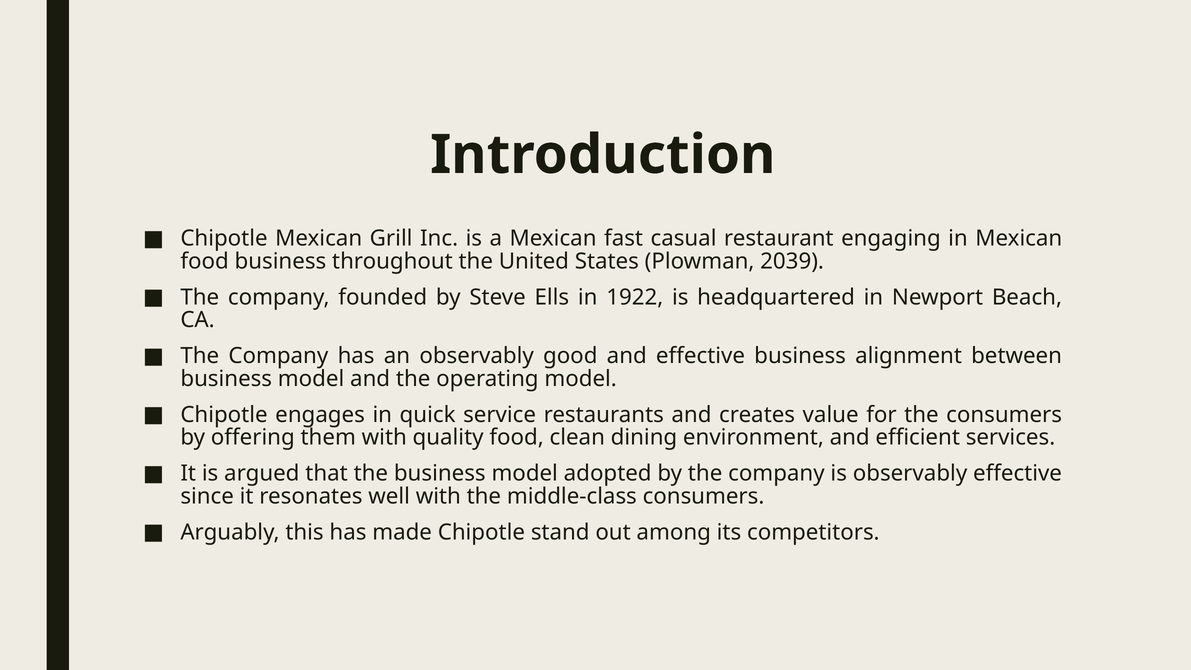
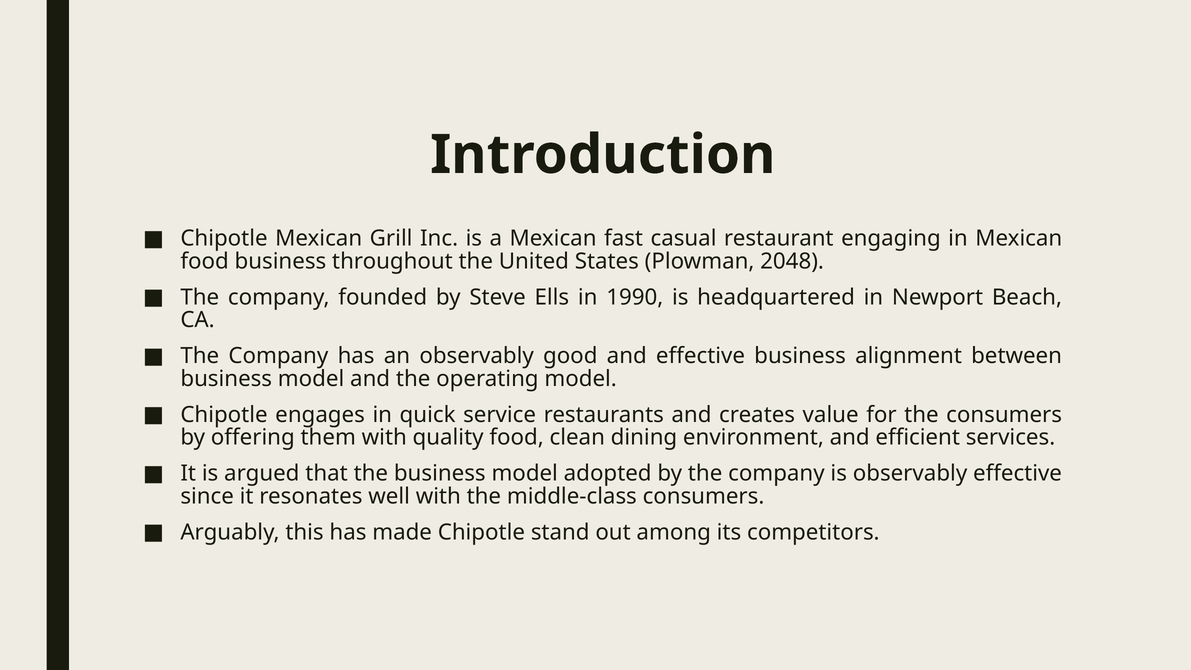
2039: 2039 -> 2048
1922: 1922 -> 1990
